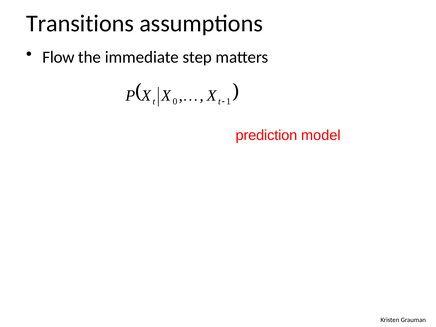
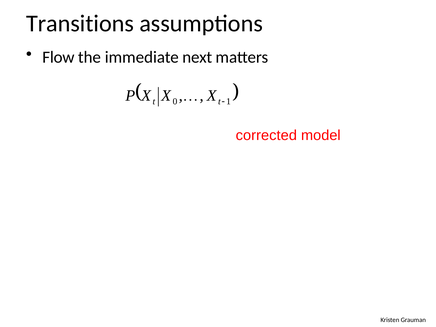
step: step -> next
prediction: prediction -> corrected
